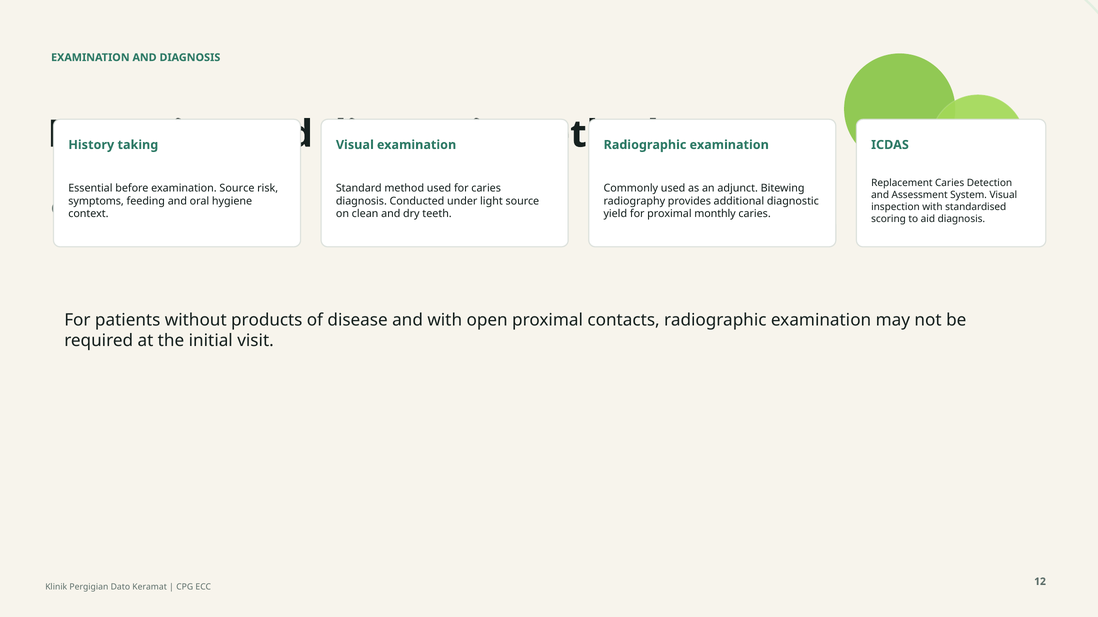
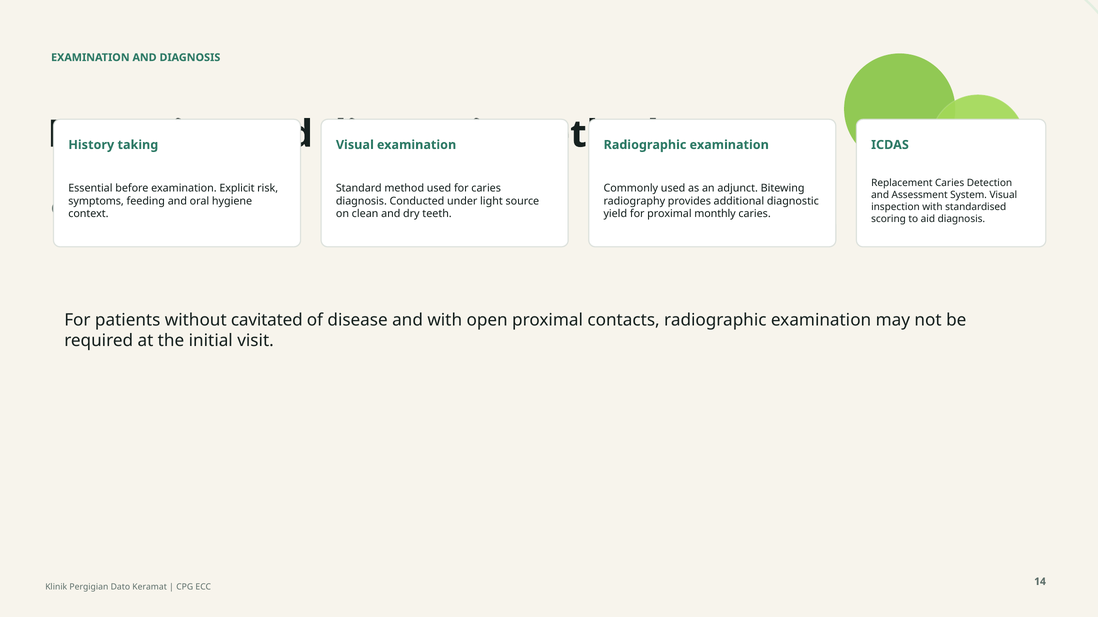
examination Source: Source -> Explicit
products: products -> cavitated
12: 12 -> 14
